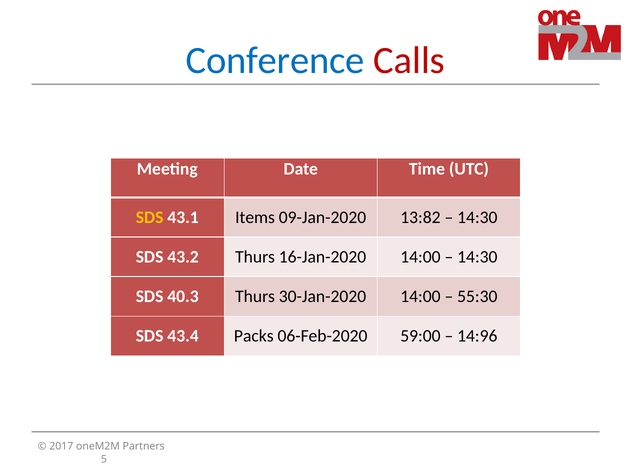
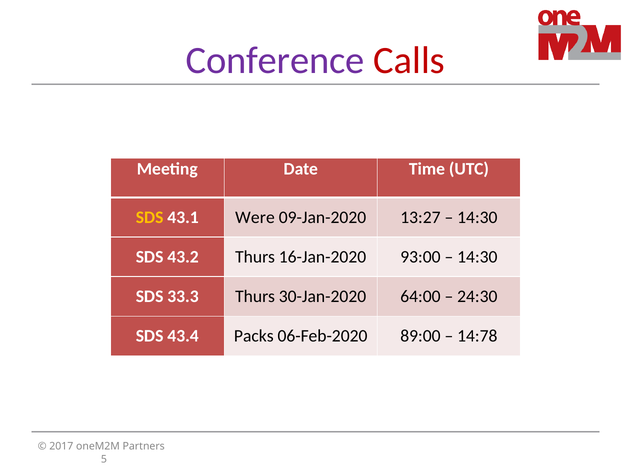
Conference colour: blue -> purple
Items: Items -> Were
13:82: 13:82 -> 13:27
16-Jan-2020 14:00: 14:00 -> 93:00
40.3: 40.3 -> 33.3
30-Jan-2020 14:00: 14:00 -> 64:00
55:30: 55:30 -> 24:30
59:00: 59:00 -> 89:00
14:96: 14:96 -> 14:78
